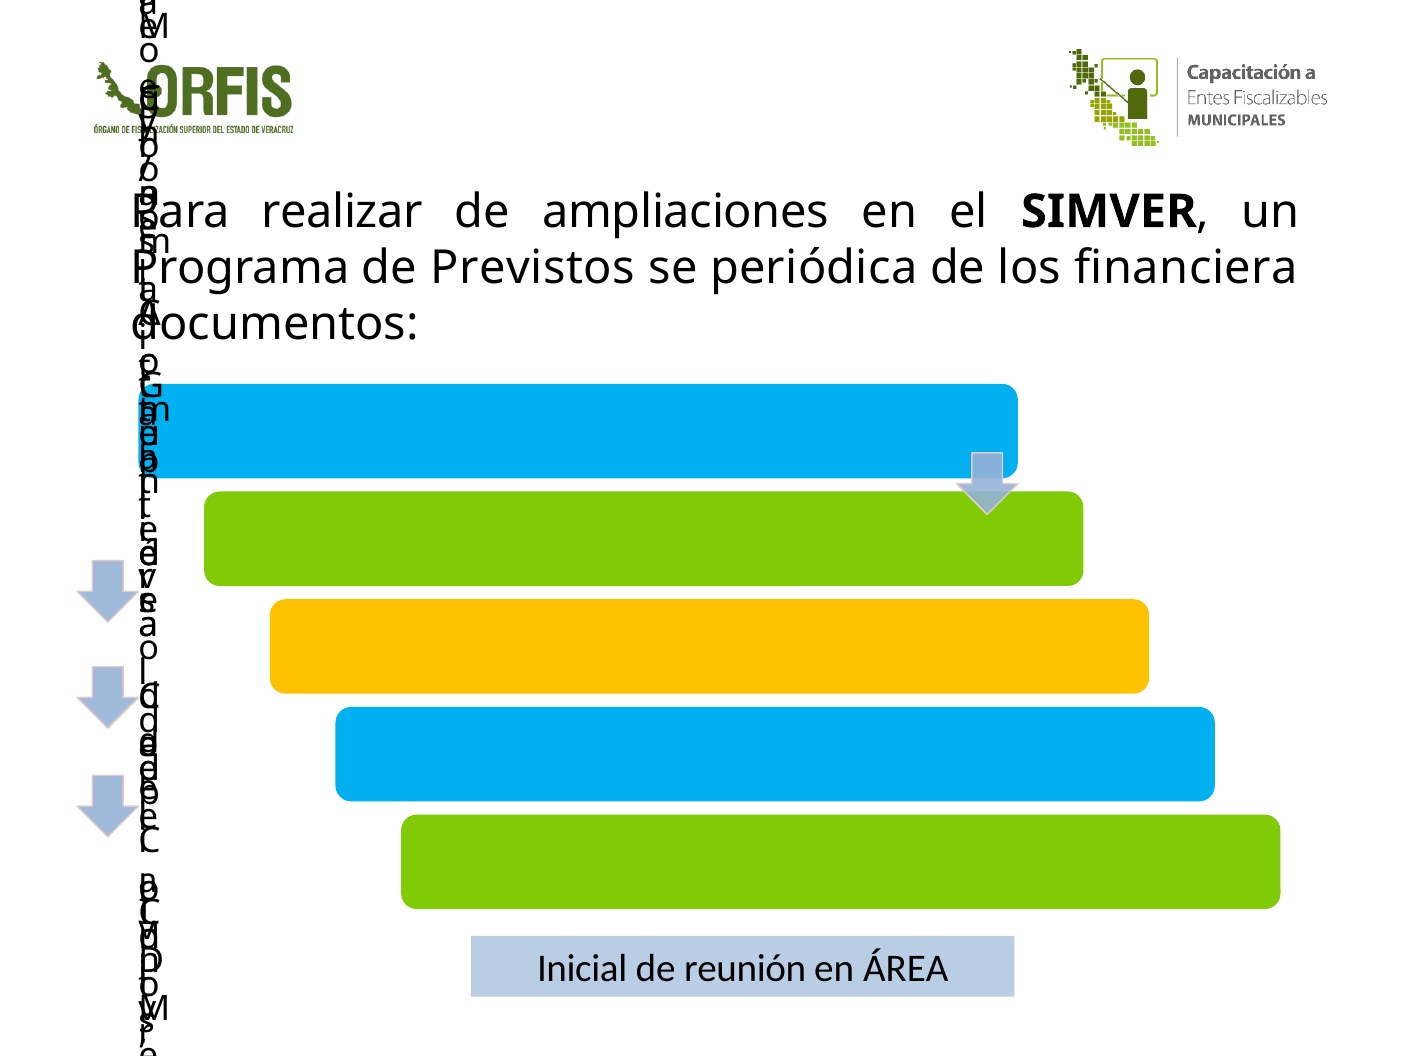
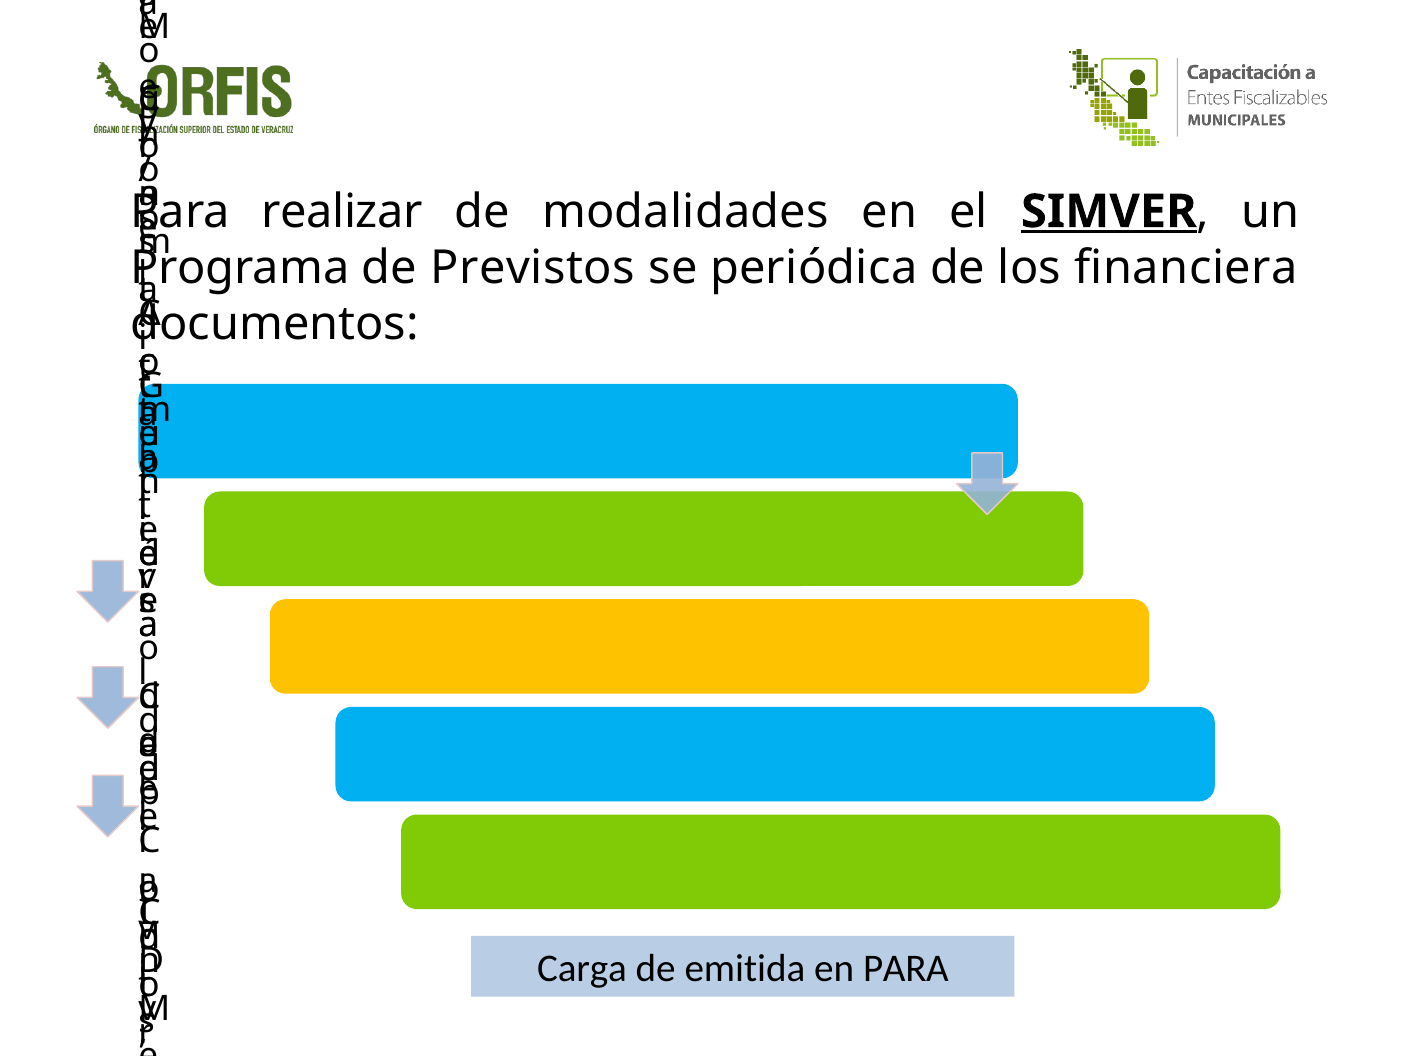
ampliaciones: ampliaciones -> modalidades
SIMVER underline: none -> present
Inicial: Inicial -> Carga
reunión: reunión -> emitida
en ÁREA: ÁREA -> PARA
